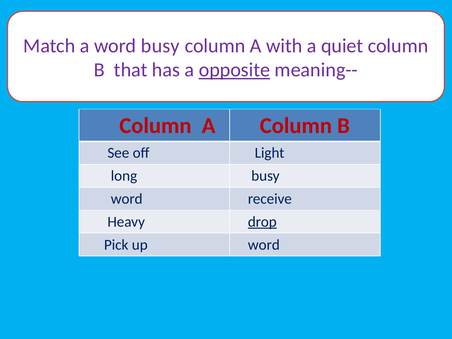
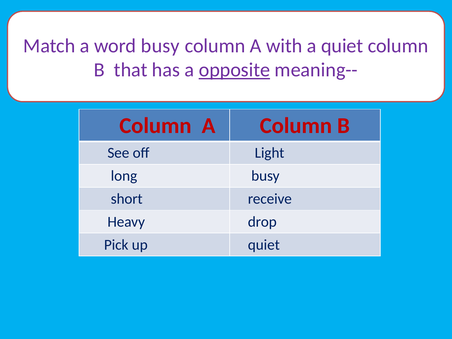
word at (127, 199): word -> short
drop underline: present -> none
up word: word -> quiet
